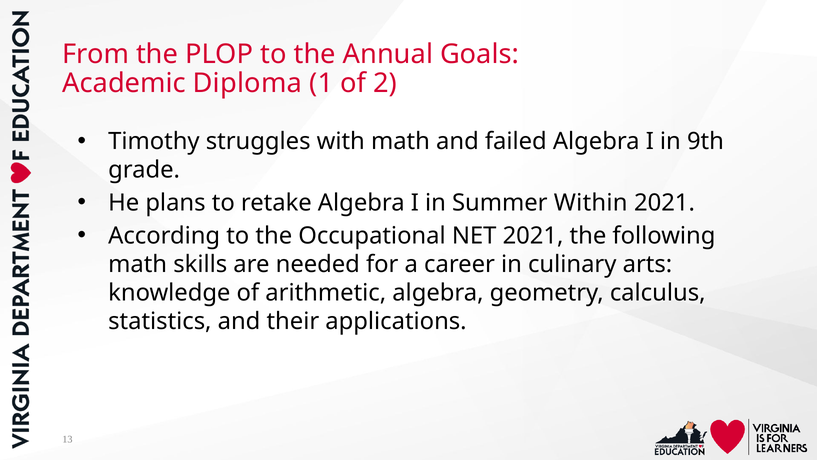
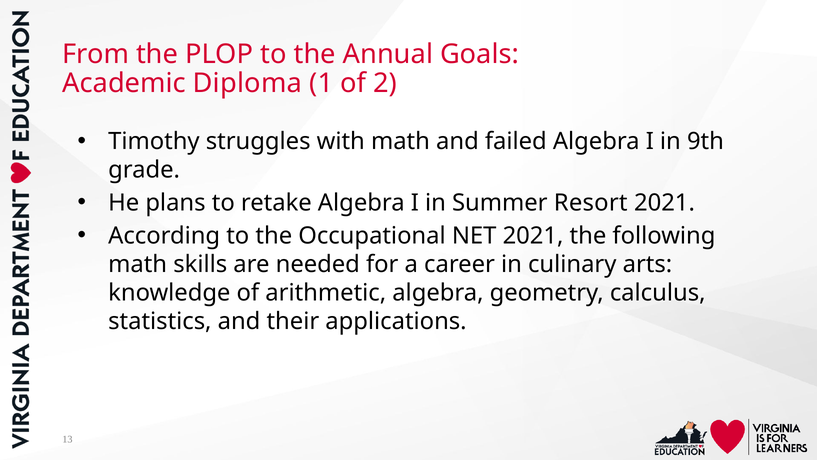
Within: Within -> Resort
